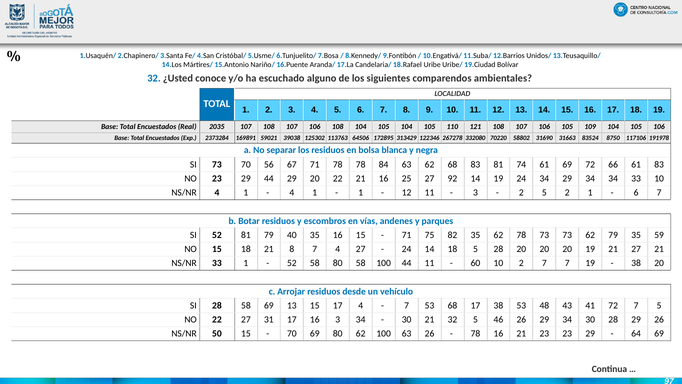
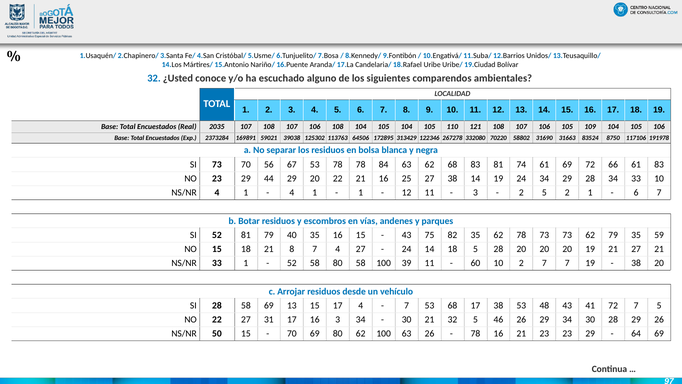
67 71: 71 -> 53
27 92: 92 -> 38
34 29 34: 34 -> 28
71 at (407, 235): 71 -> 43
100 44: 44 -> 39
